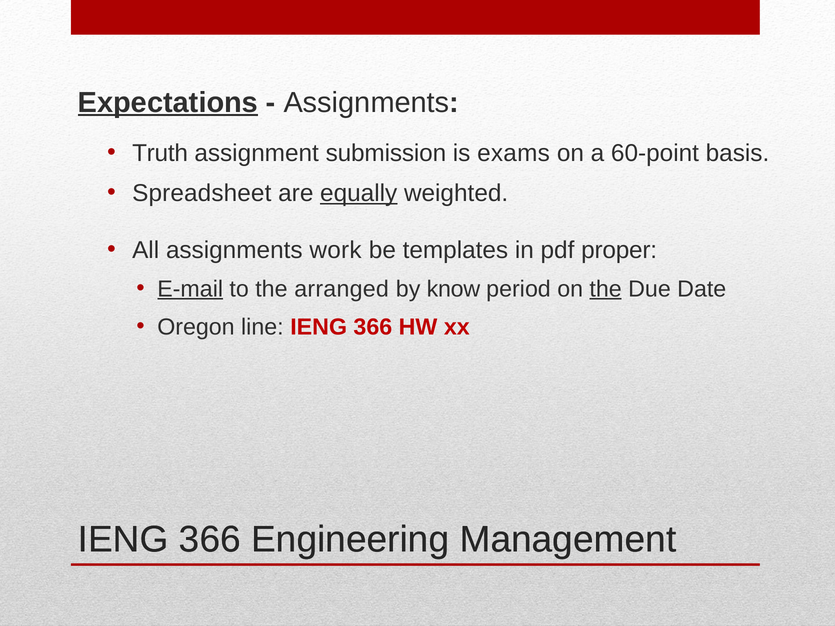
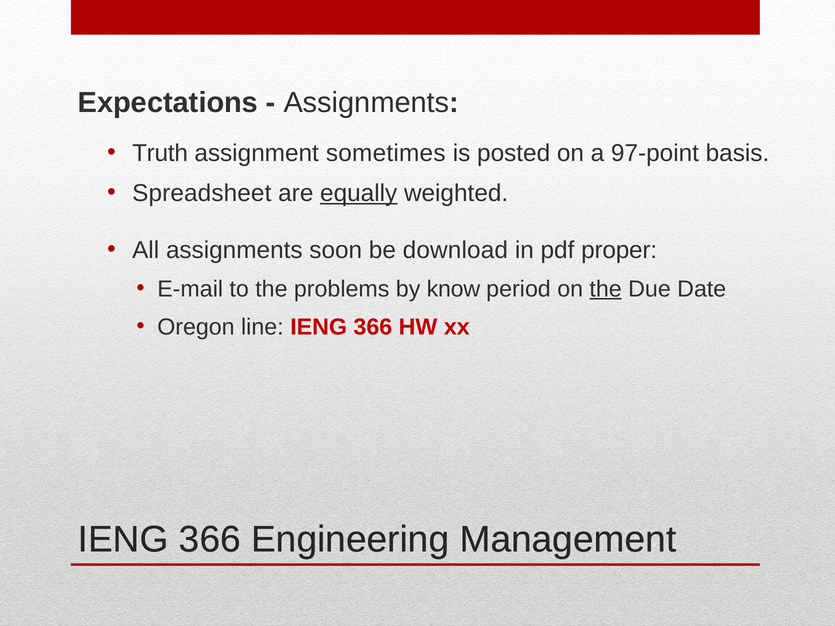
Expectations underline: present -> none
submission: submission -> sometimes
exams: exams -> posted
60-point: 60-point -> 97-point
work: work -> soon
templates: templates -> download
E-mail underline: present -> none
arranged: arranged -> problems
